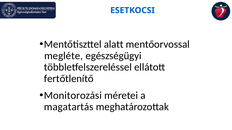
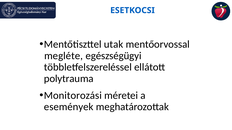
alatt: alatt -> utak
fertőtlenítő: fertőtlenítő -> polytrauma
magatartás: magatartás -> események
